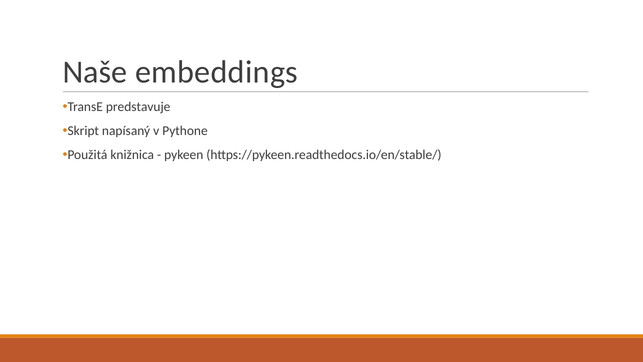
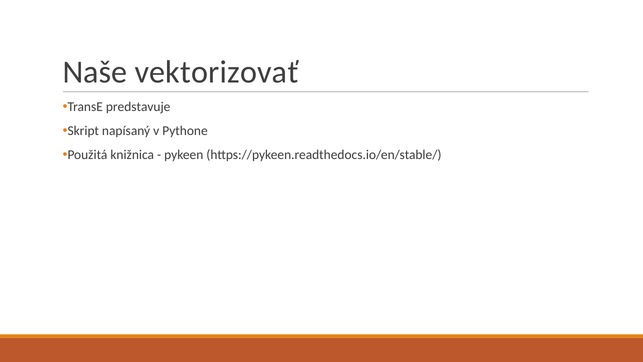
embeddings: embeddings -> vektorizovať
